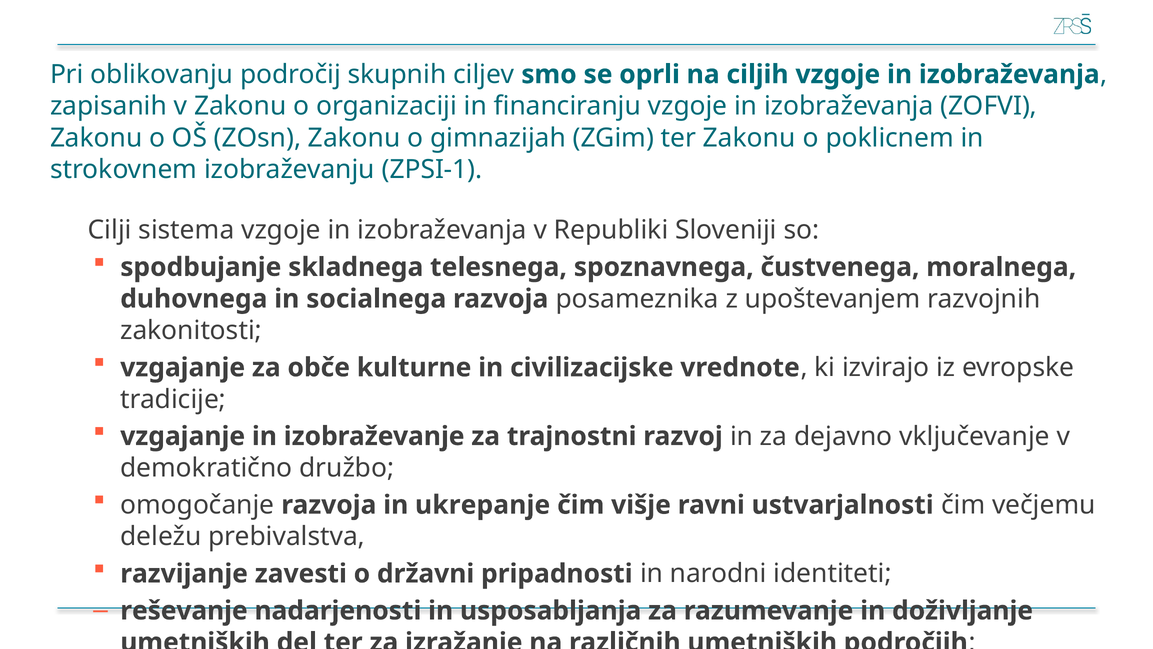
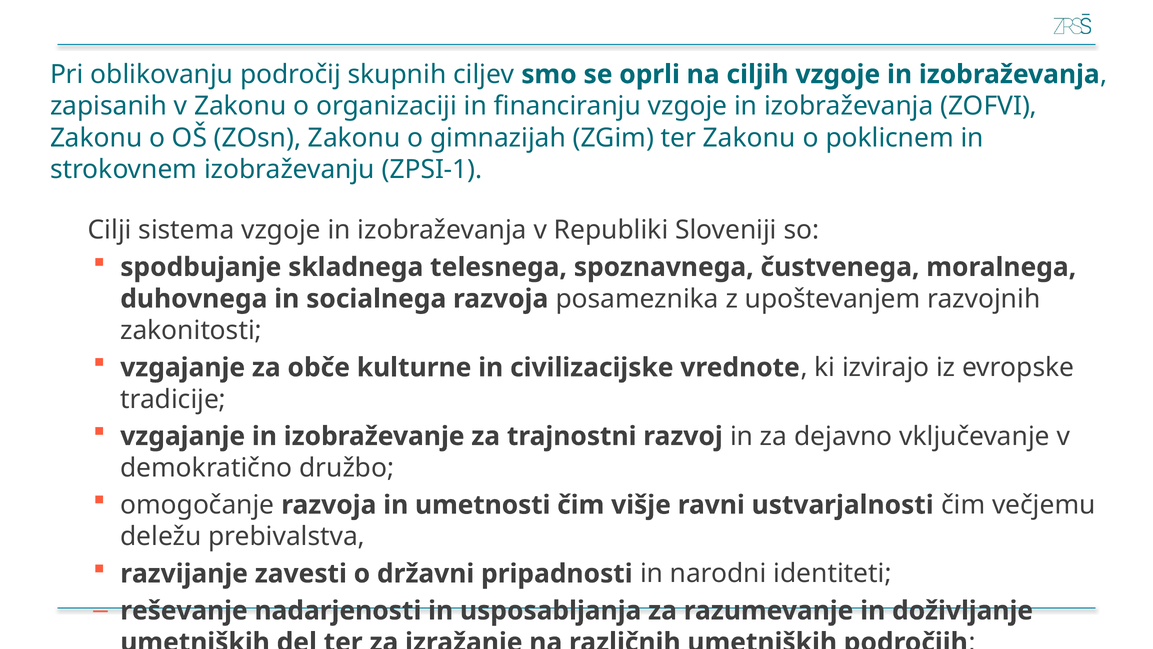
ukrepanje: ukrepanje -> umetnosti
